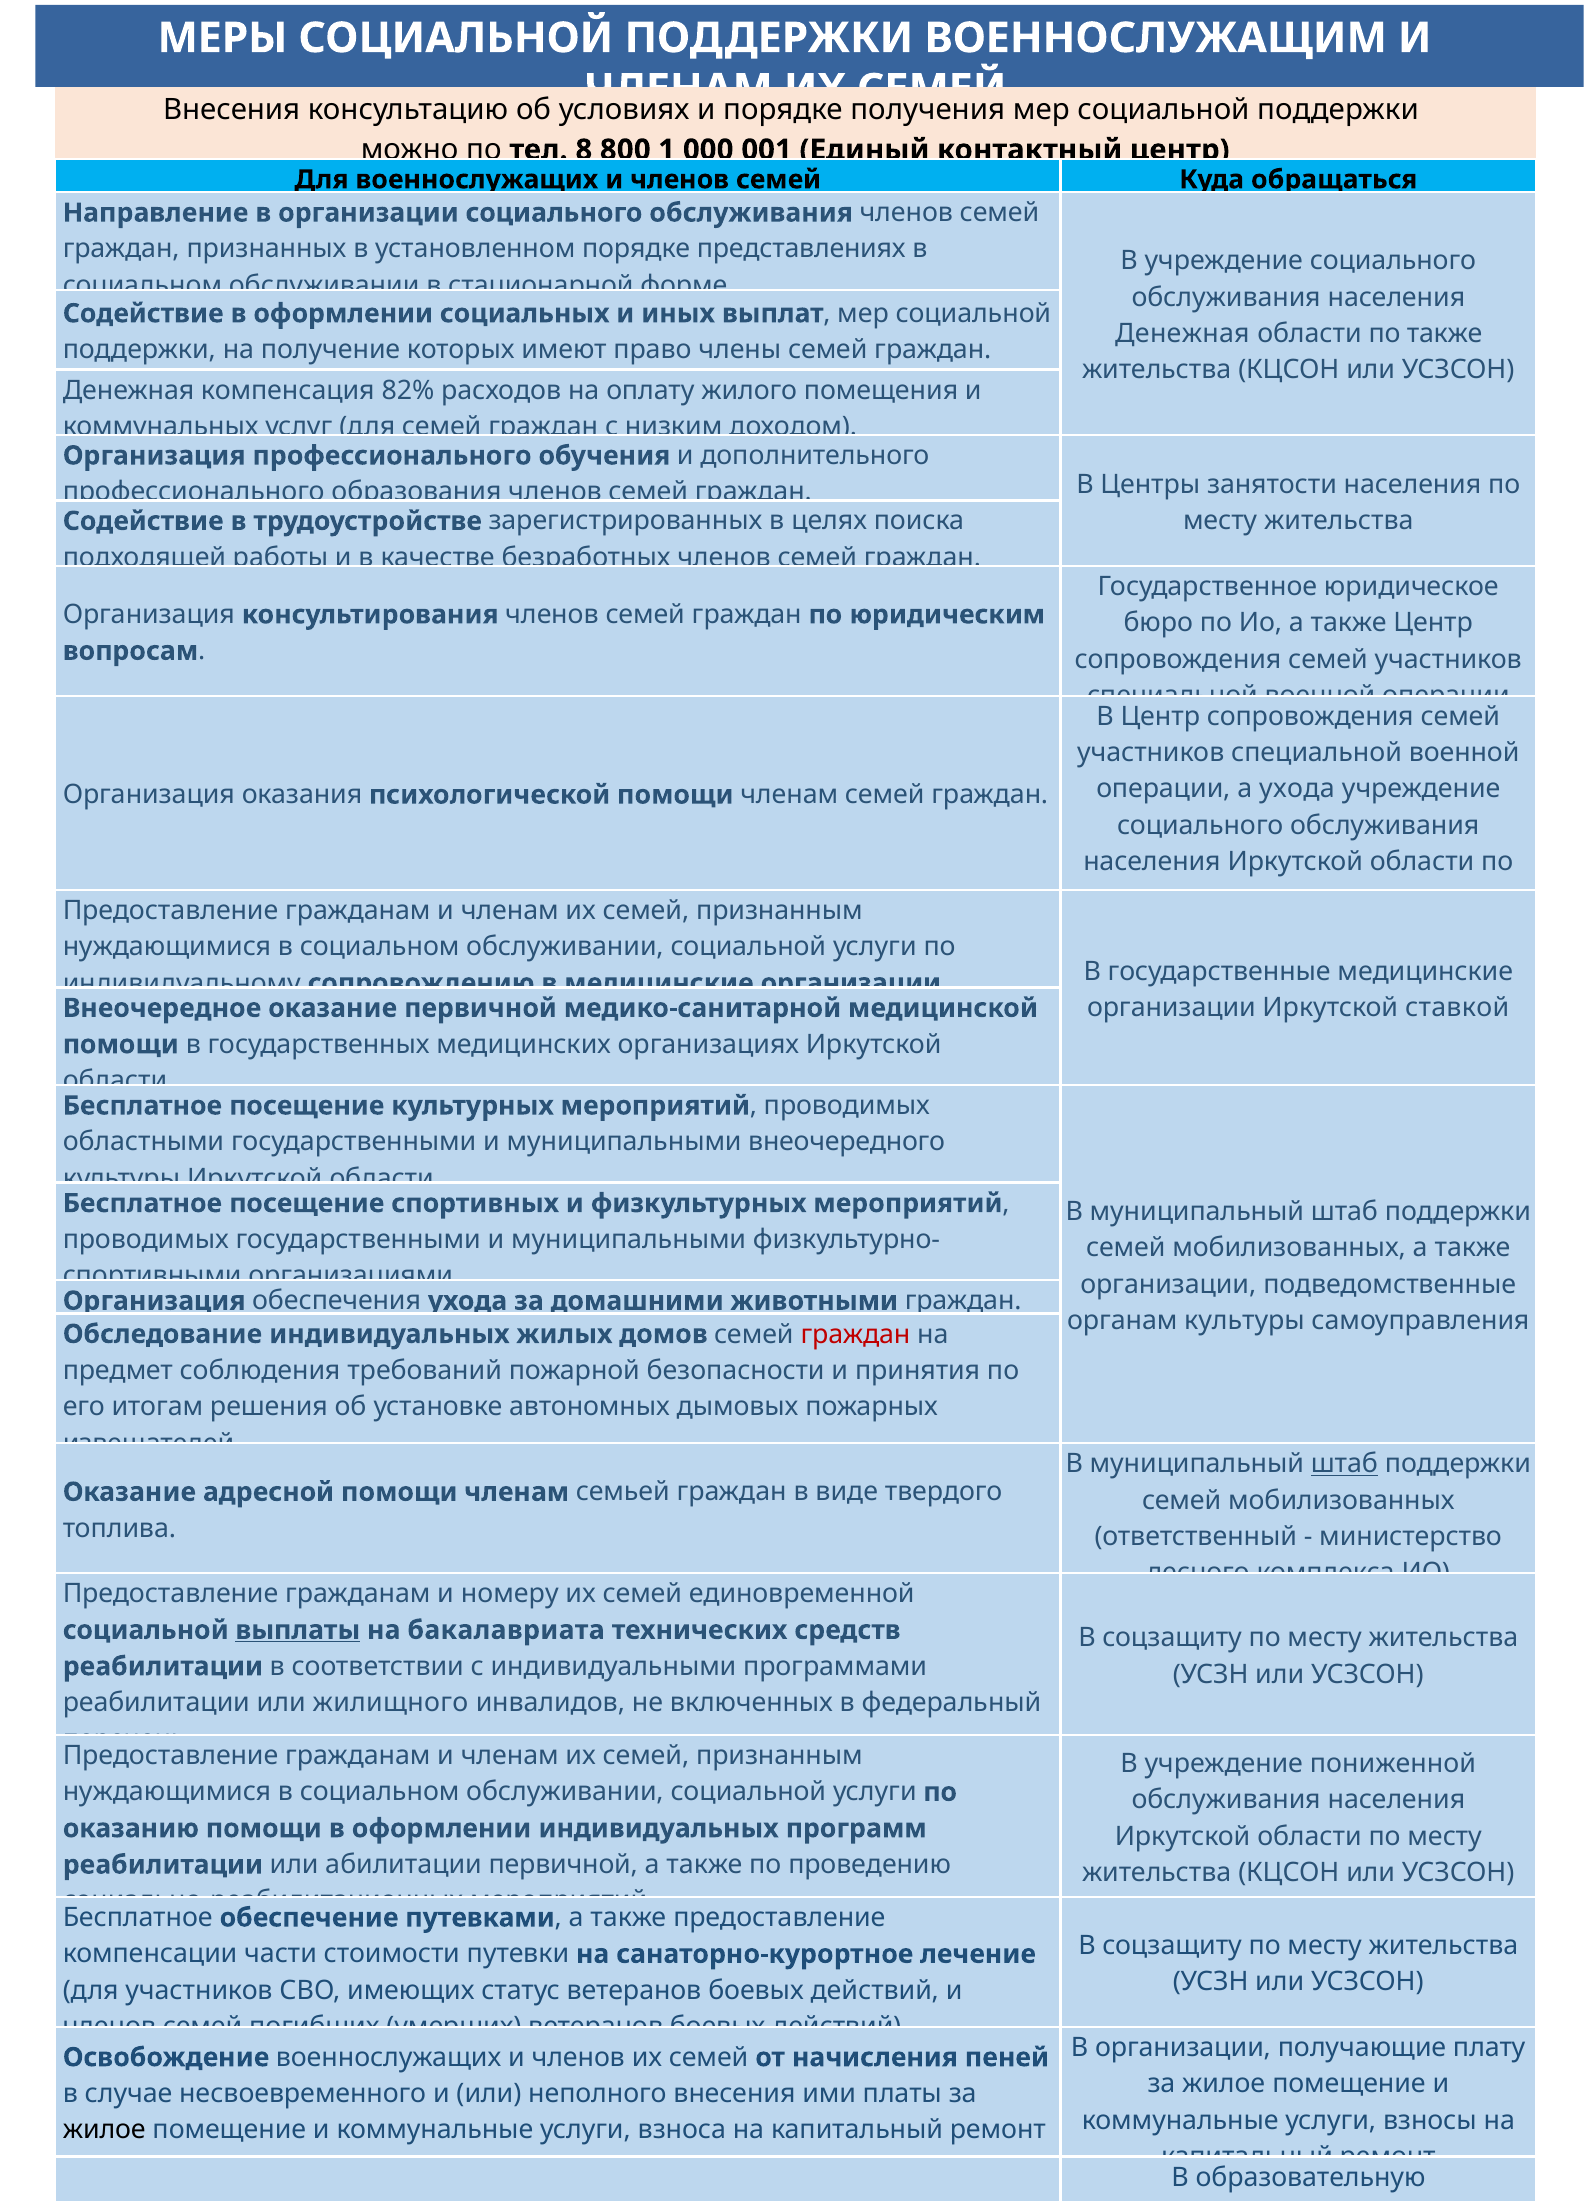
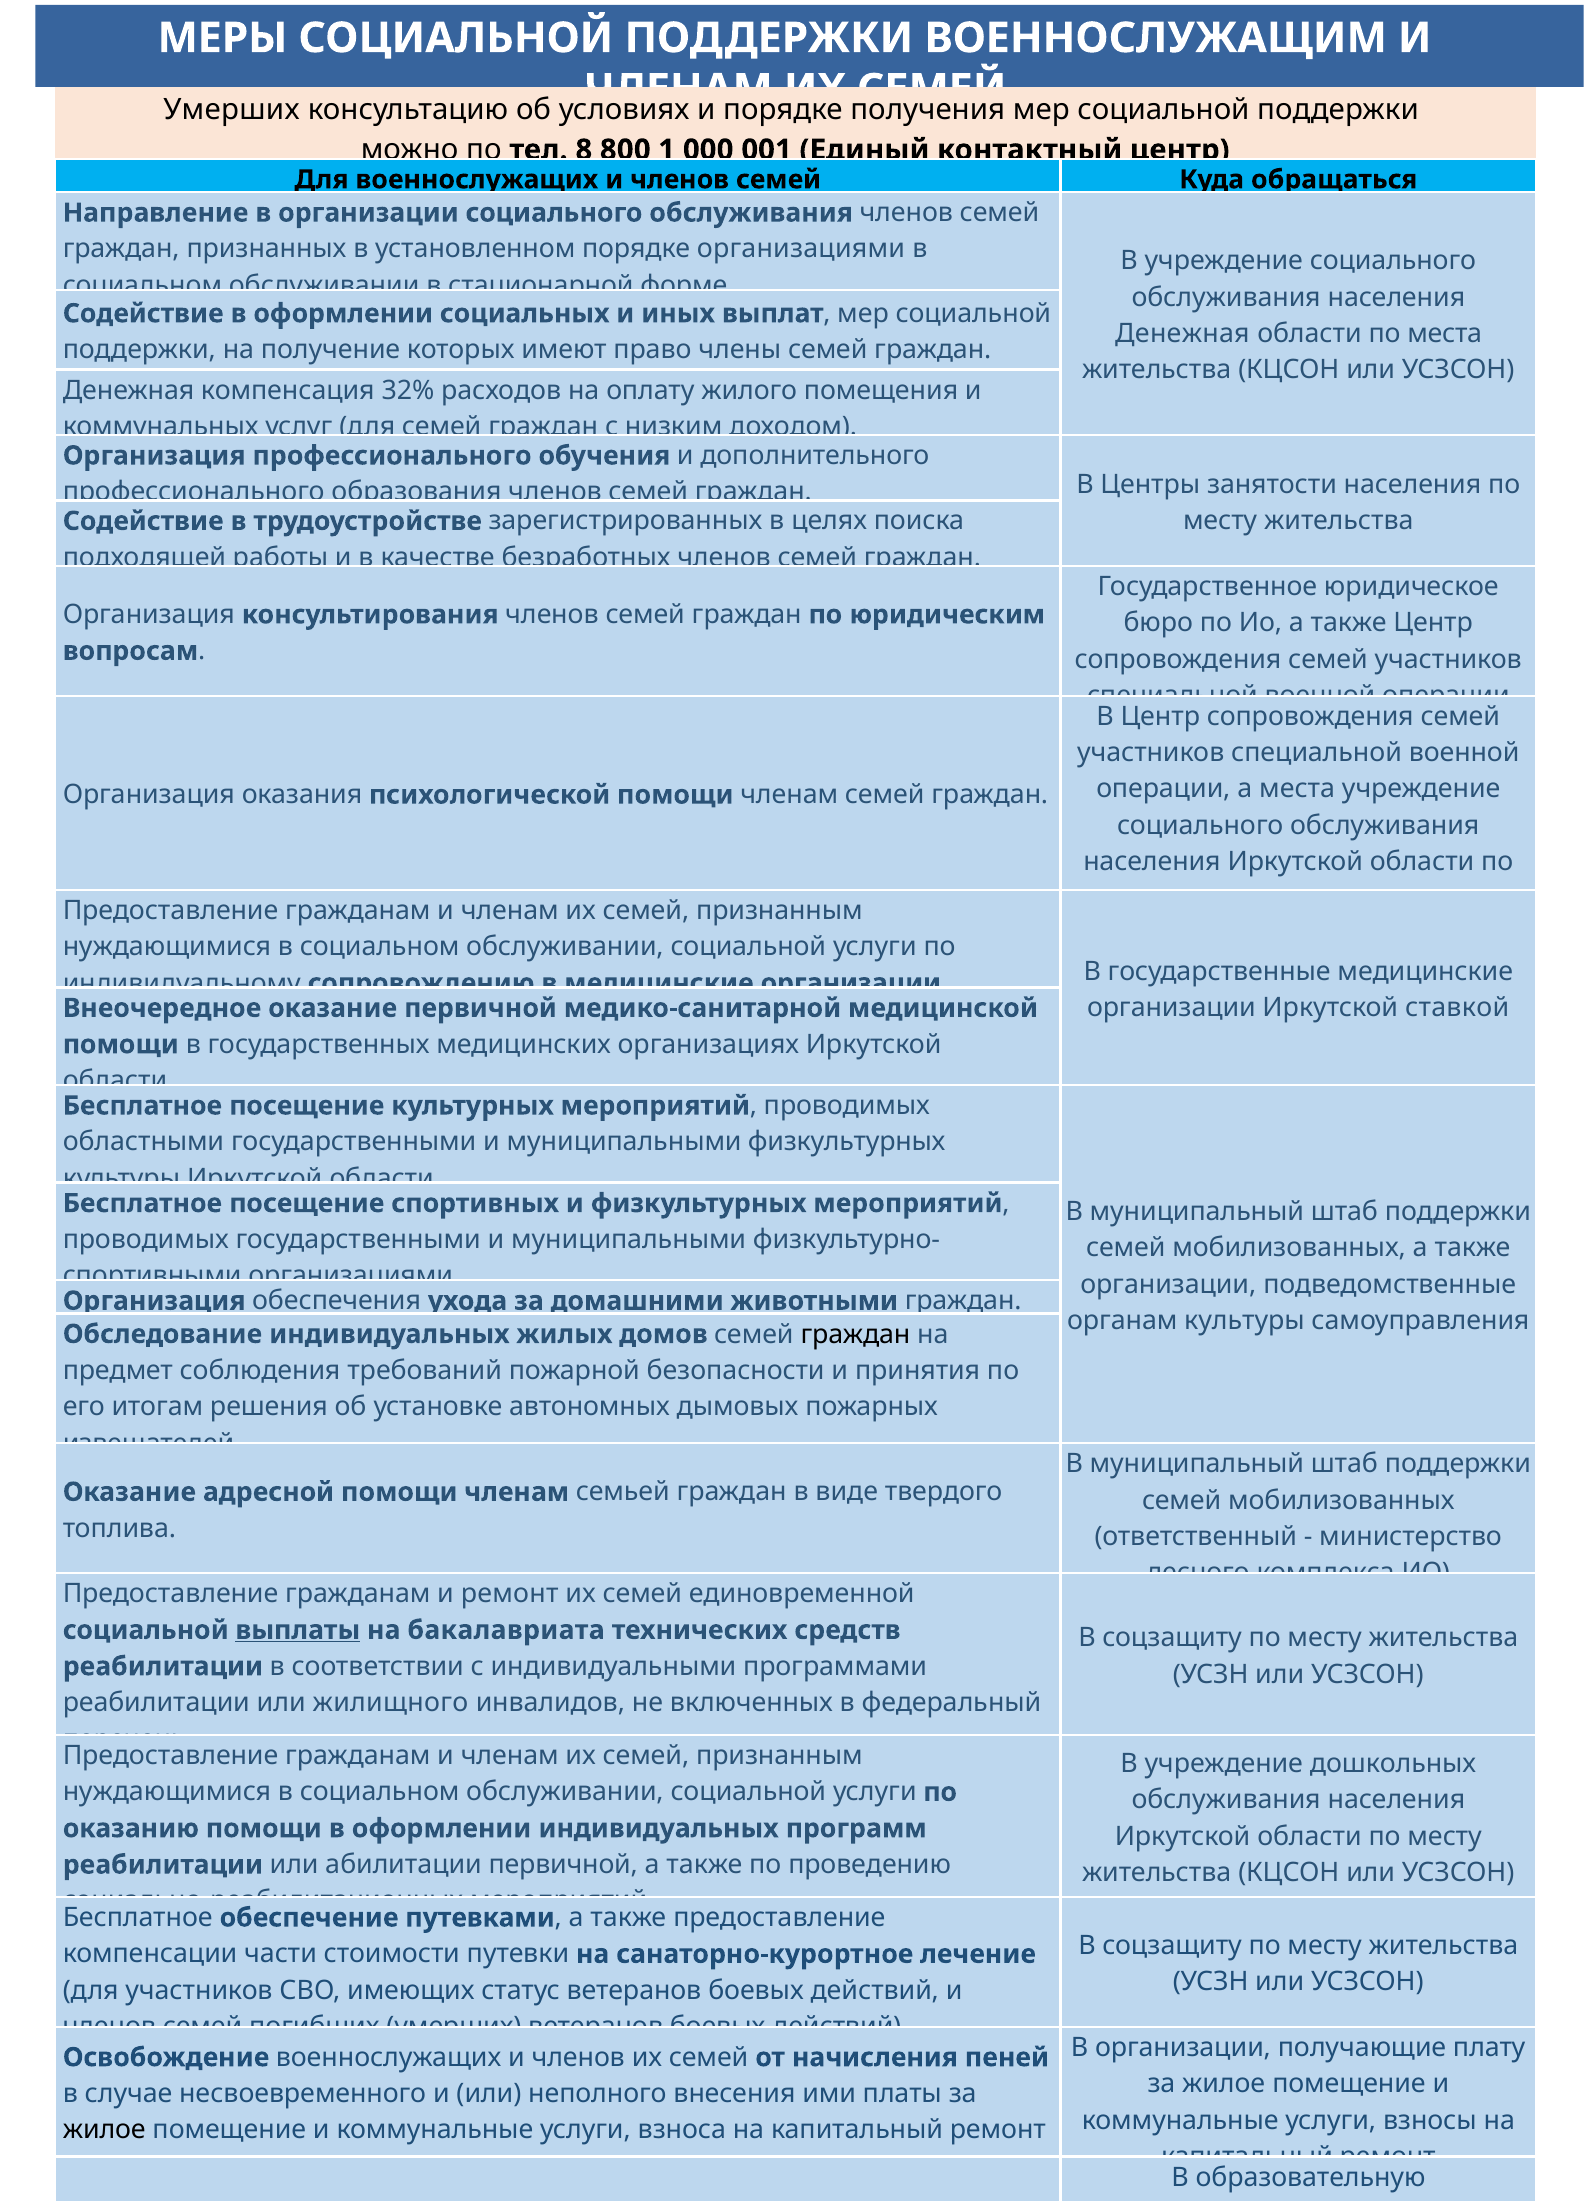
Внесения at (232, 110): Внесения -> Умерших
порядке представлениях: представлениях -> организациями
по также: также -> места
82%: 82% -> 32%
а ухода: ухода -> места
муниципальными внеочередного: внеочередного -> физкультурных
граждан at (856, 1334) colour: red -> black
штаб at (1344, 1464) underline: present -> none
и номеру: номеру -> ремонт
учреждение пониженной: пониженной -> дошкольных
